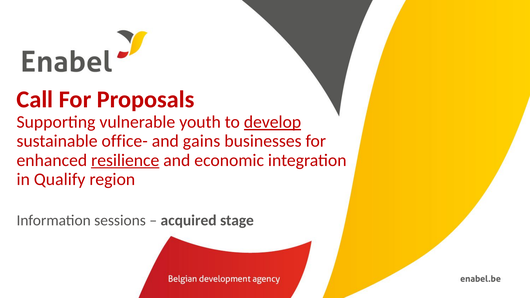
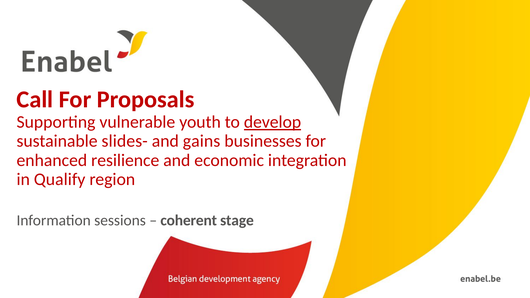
office-: office- -> slides-
resilience underline: present -> none
acquired: acquired -> coherent
